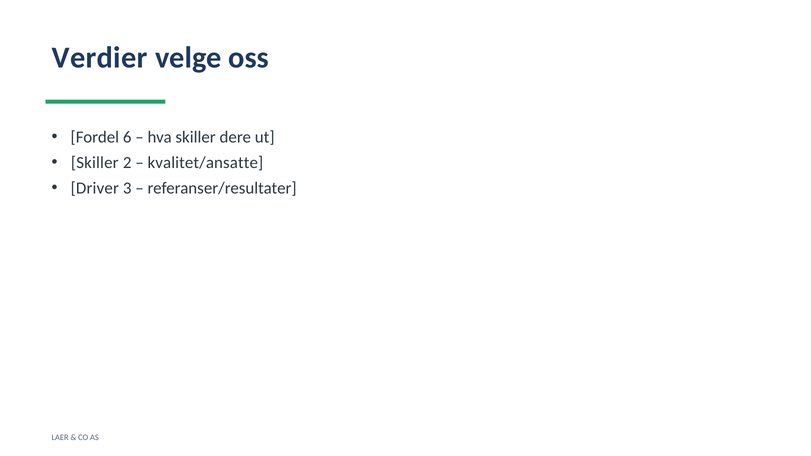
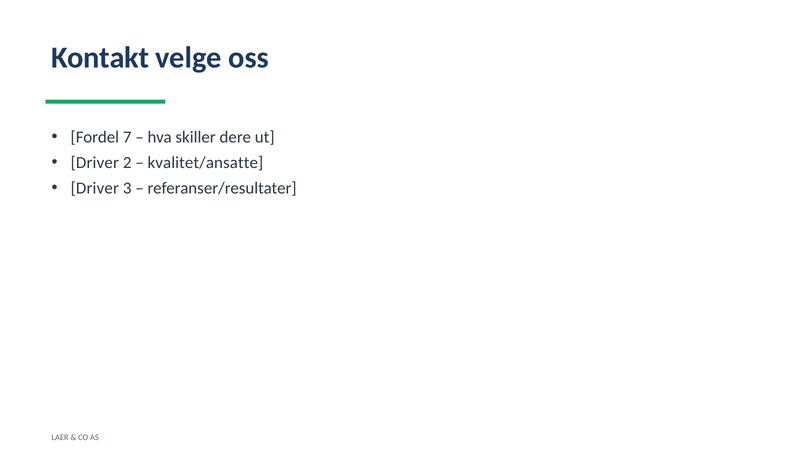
Verdier: Verdier -> Kontakt
6: 6 -> 7
Skiller at (95, 163): Skiller -> Driver
